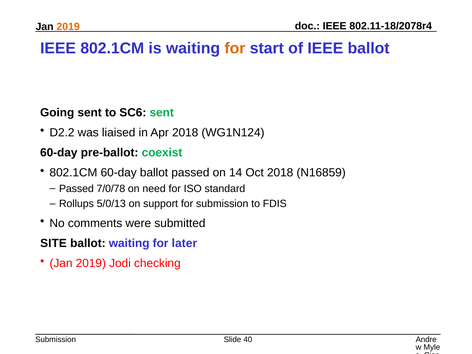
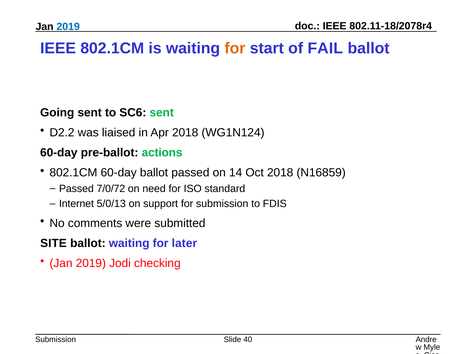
2019 at (68, 27) colour: orange -> blue
of IEEE: IEEE -> FAIL
coexist: coexist -> actions
7/0/78: 7/0/78 -> 7/0/72
Rollups: Rollups -> Internet
